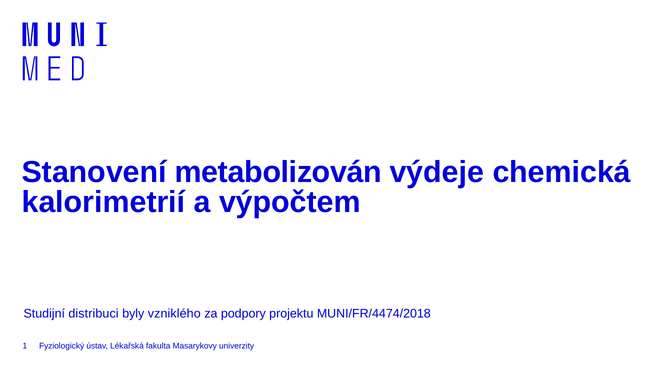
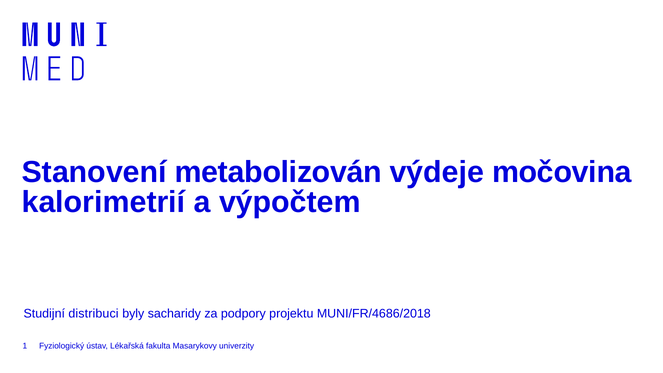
chemická: chemická -> močovina
vzniklého: vzniklého -> sacharidy
MUNI/FR/4474/2018: MUNI/FR/4474/2018 -> MUNI/FR/4686/2018
